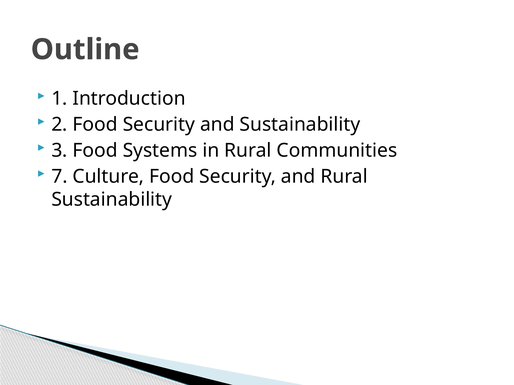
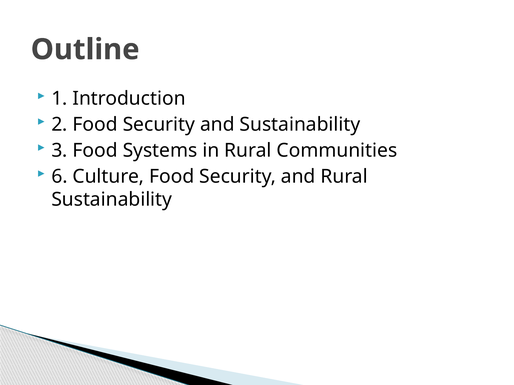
7: 7 -> 6
